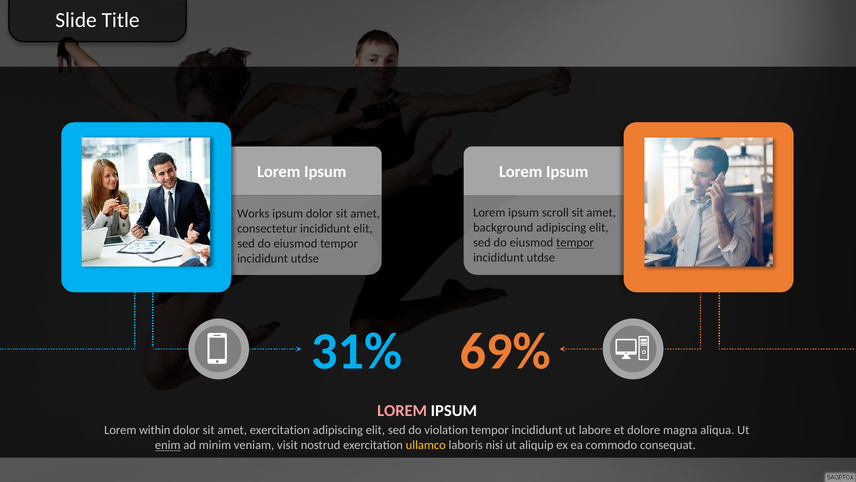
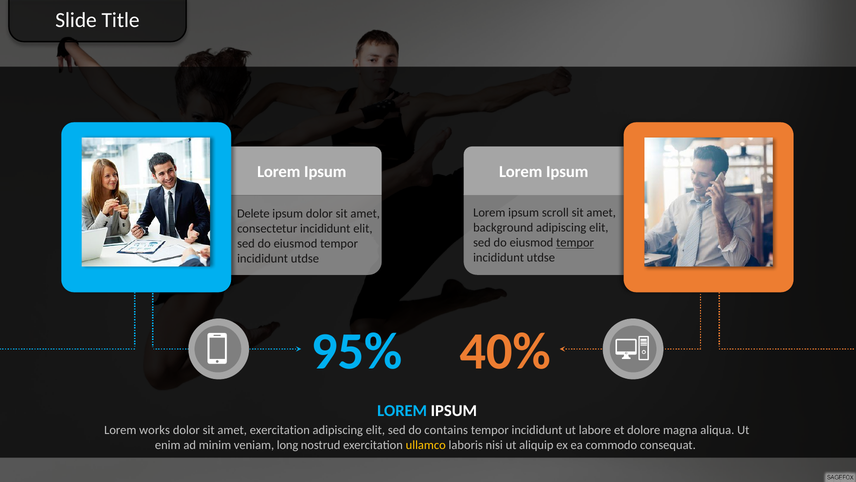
Works: Works -> Delete
31%: 31% -> 95%
69%: 69% -> 40%
LOREM at (402, 410) colour: pink -> light blue
within: within -> works
violation: violation -> contains
enim underline: present -> none
visit: visit -> long
